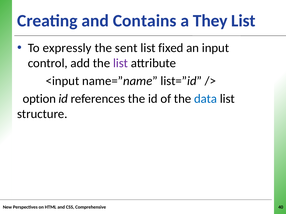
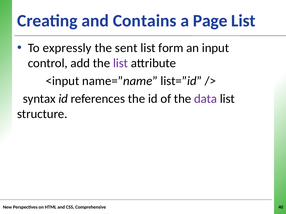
They: They -> Page
fixed: fixed -> form
option: option -> syntax
data colour: blue -> purple
